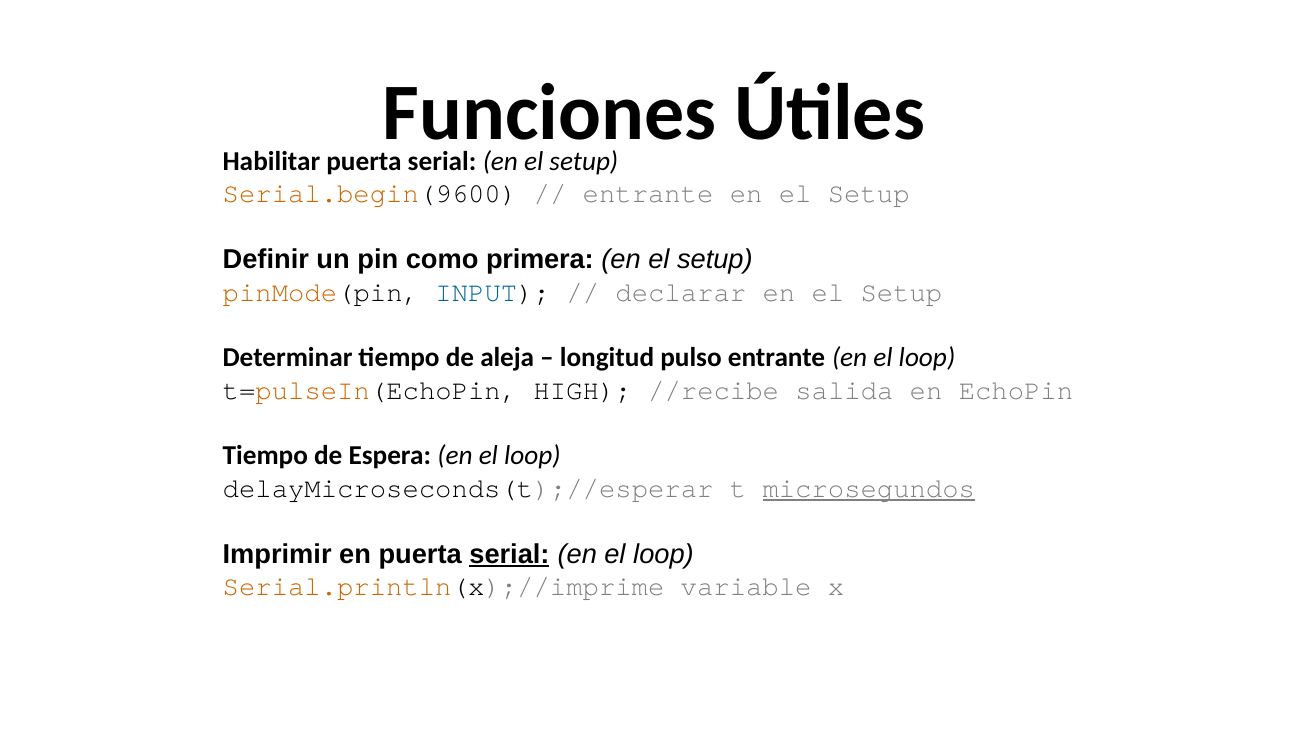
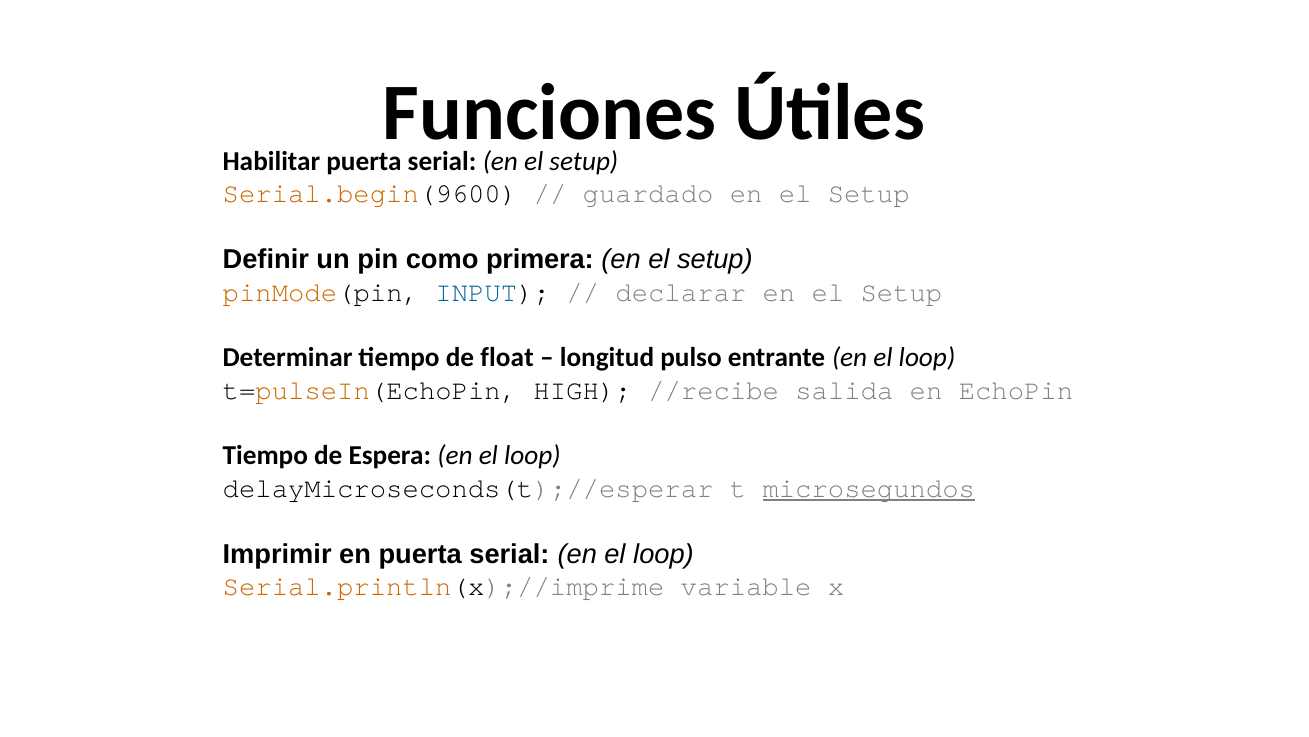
entrante at (648, 194): entrante -> guardado
aleja: aleja -> float
serial at (509, 554) underline: present -> none
